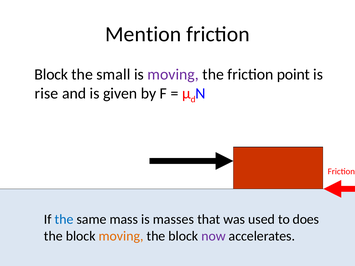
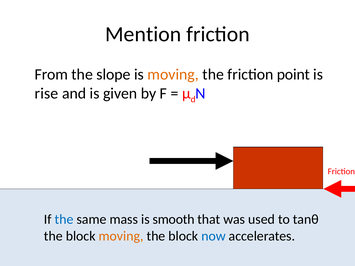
Block at (51, 74): Block -> From
small: small -> slope
moving at (173, 74) colour: purple -> orange
masses: masses -> smooth
does: does -> tanθ
now colour: purple -> blue
